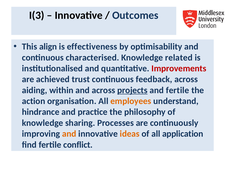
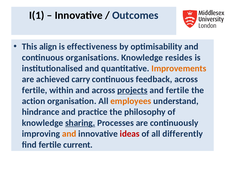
I(3: I(3 -> I(1
characterised: characterised -> organisations
related: related -> resides
Improvements colour: red -> orange
trust: trust -> carry
aiding at (35, 90): aiding -> fertile
sharing underline: none -> present
ideas colour: orange -> red
application: application -> differently
conflict: conflict -> current
